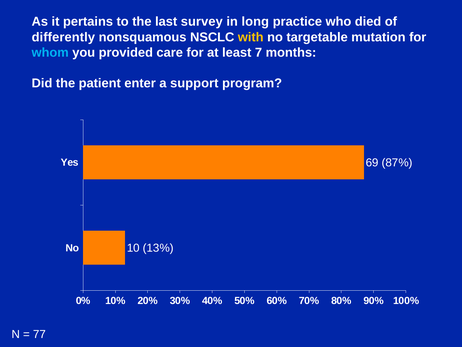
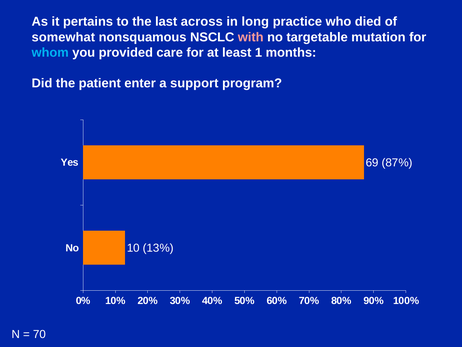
survey: survey -> across
differently: differently -> somewhat
with colour: yellow -> pink
7: 7 -> 1
77: 77 -> 70
